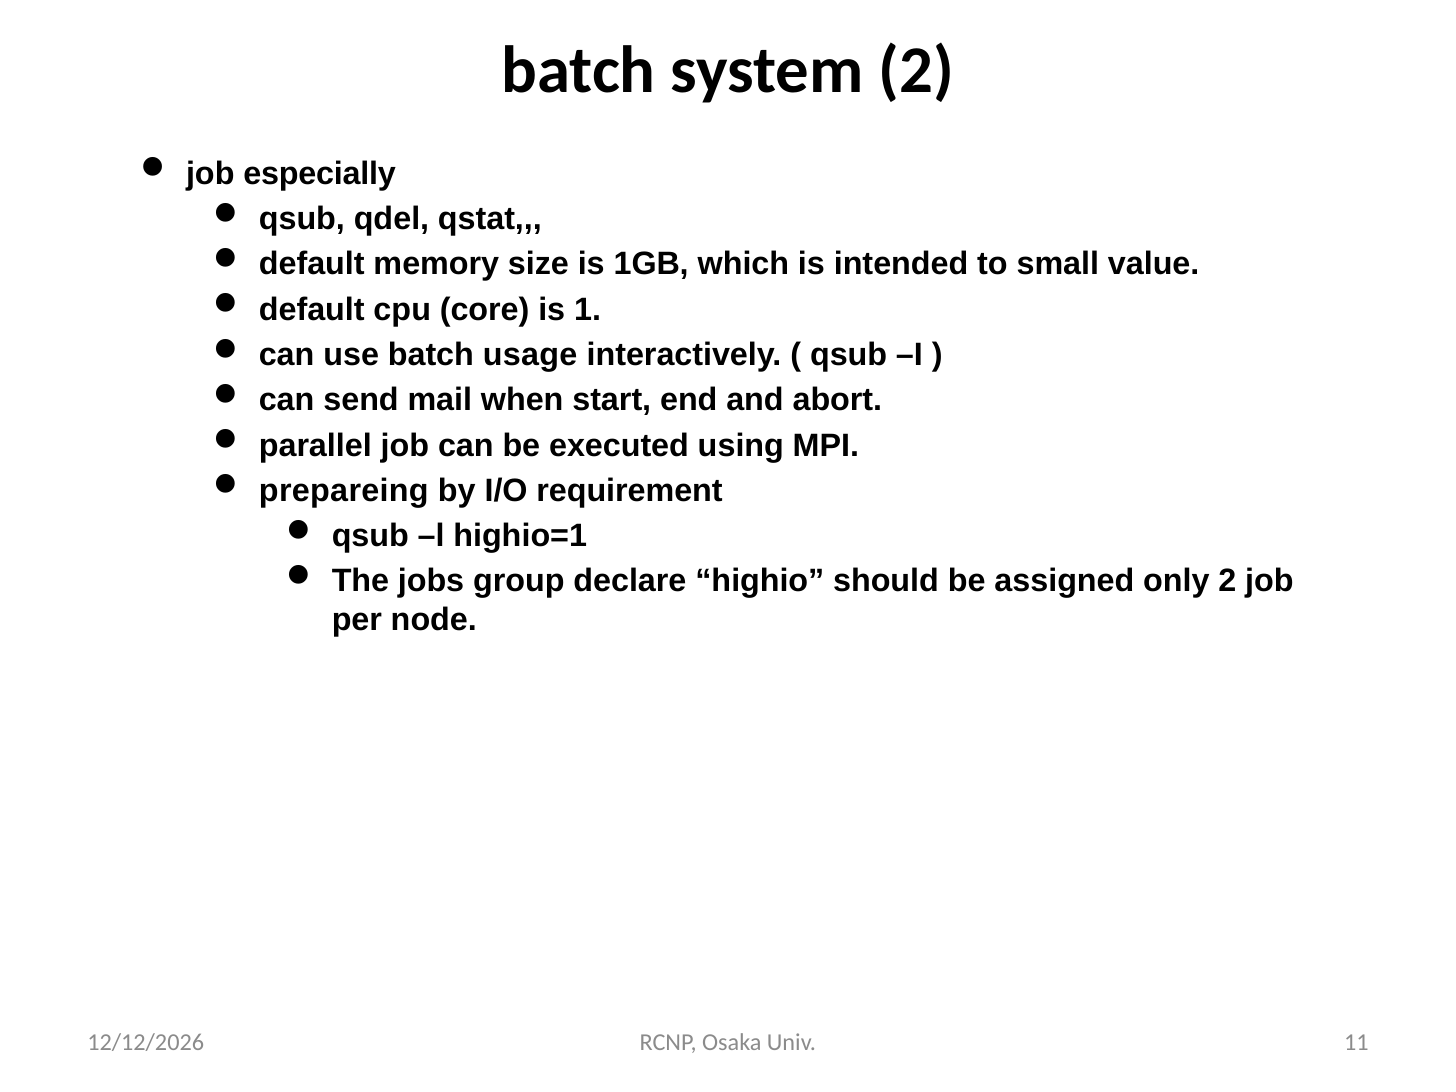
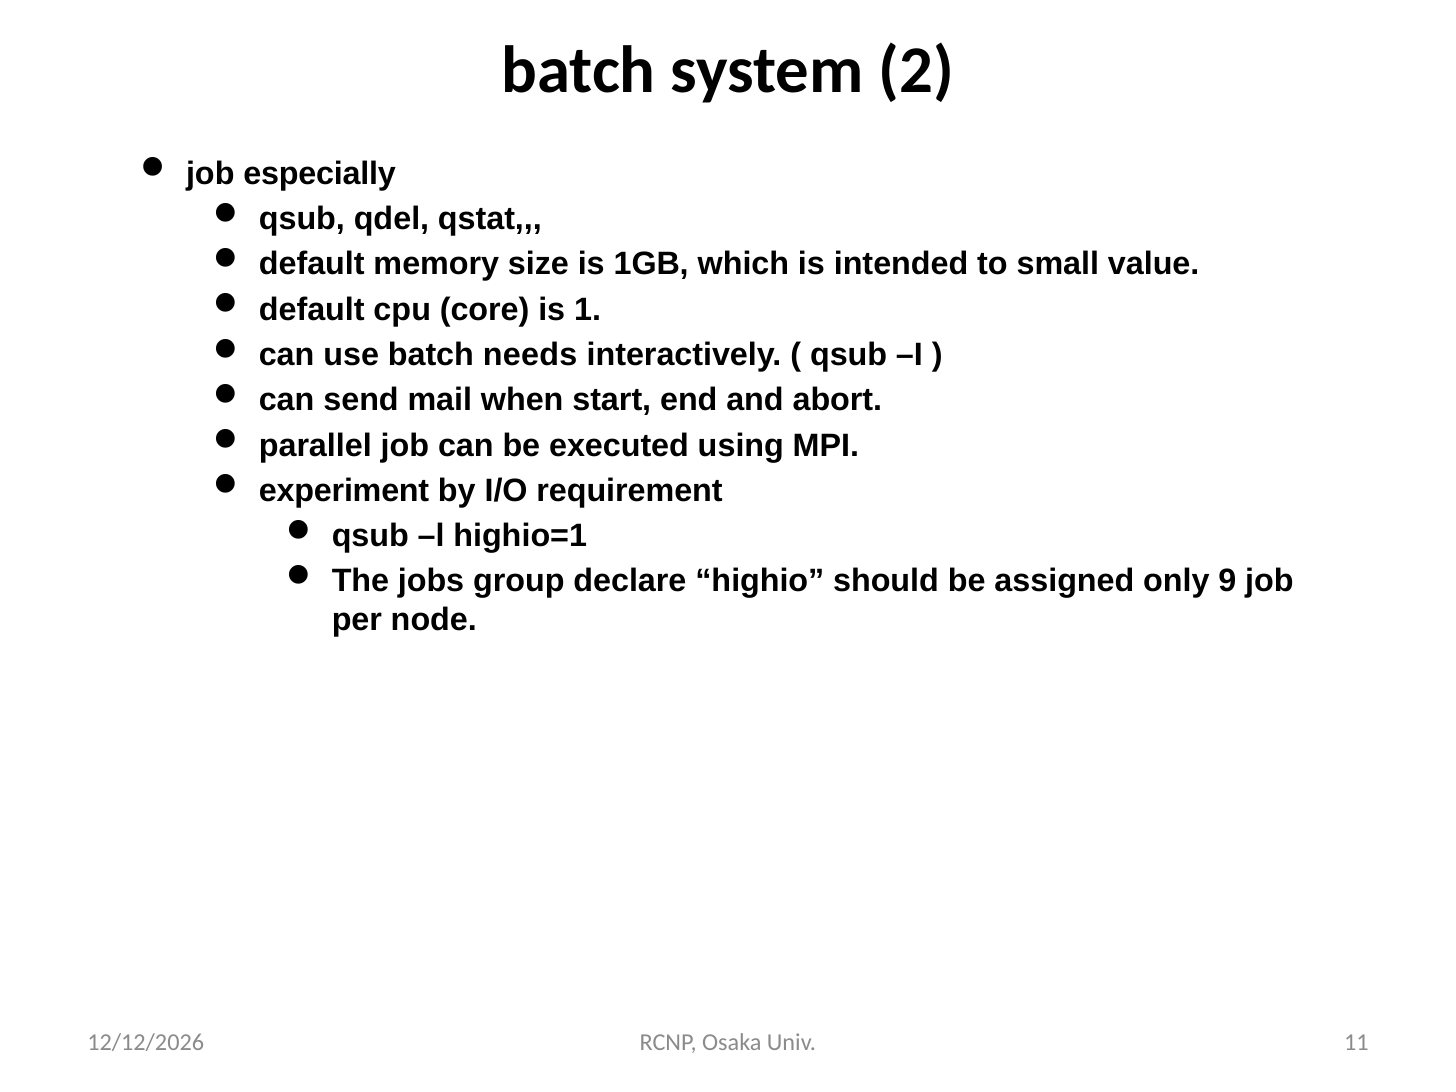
usage: usage -> needs
prepareing: prepareing -> experiment
only 2: 2 -> 9
